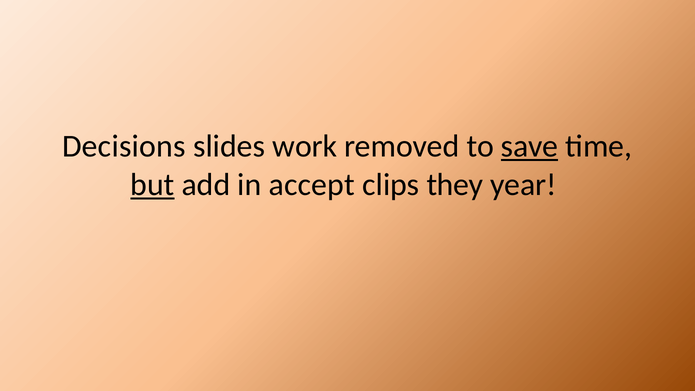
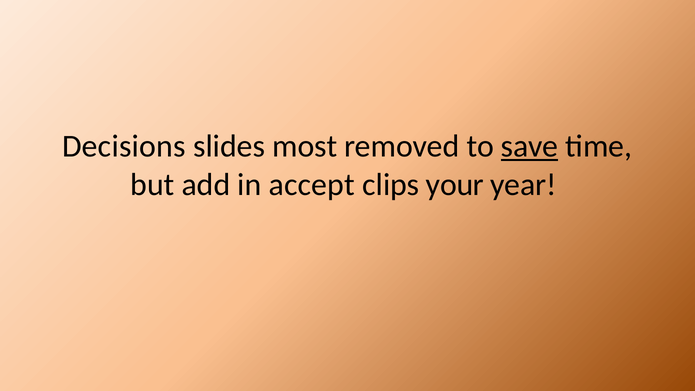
work: work -> most
but underline: present -> none
they: they -> your
